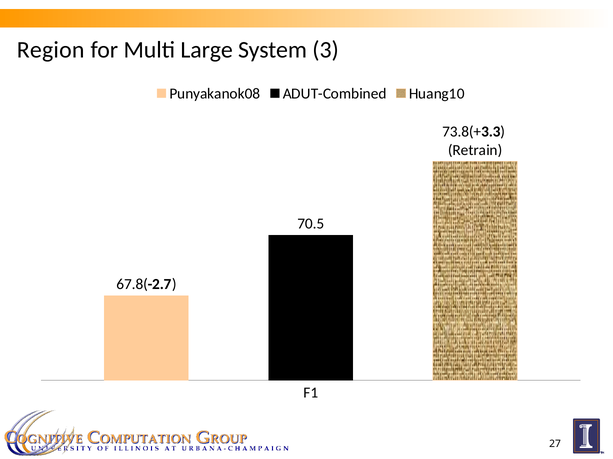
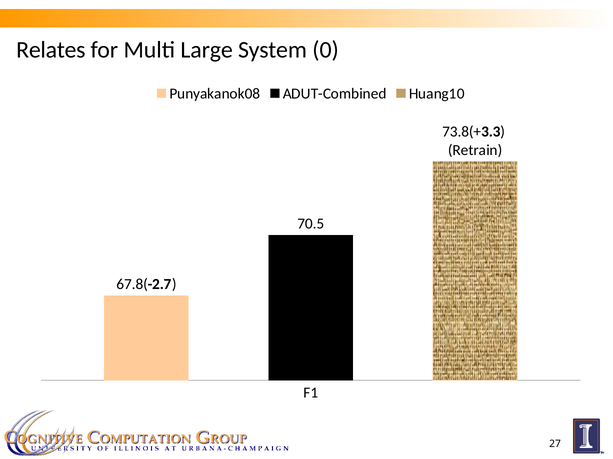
Region: Region -> Relates
3: 3 -> 0
